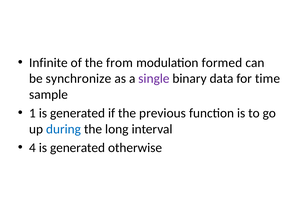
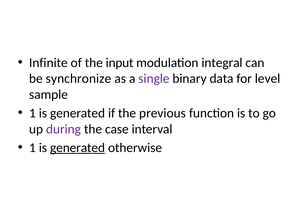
from: from -> input
formed: formed -> integral
time: time -> level
during colour: blue -> purple
long: long -> case
4 at (33, 148): 4 -> 1
generated at (78, 148) underline: none -> present
